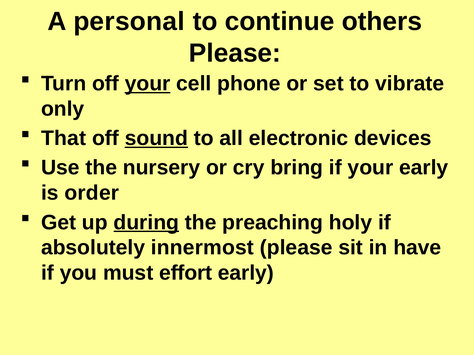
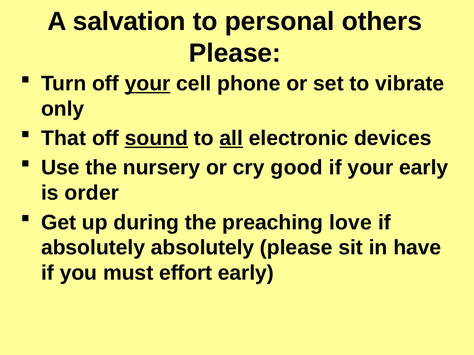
personal: personal -> salvation
continue: continue -> personal
all underline: none -> present
bring: bring -> good
during underline: present -> none
holy: holy -> love
absolutely innermost: innermost -> absolutely
